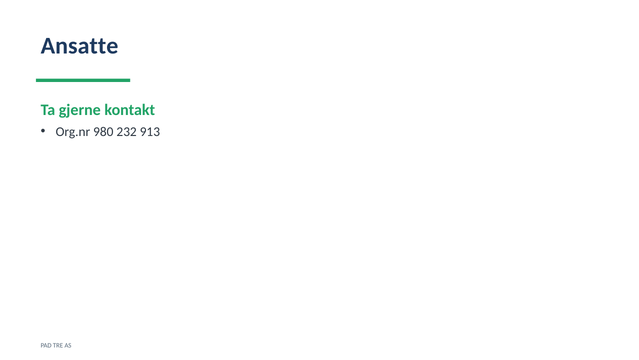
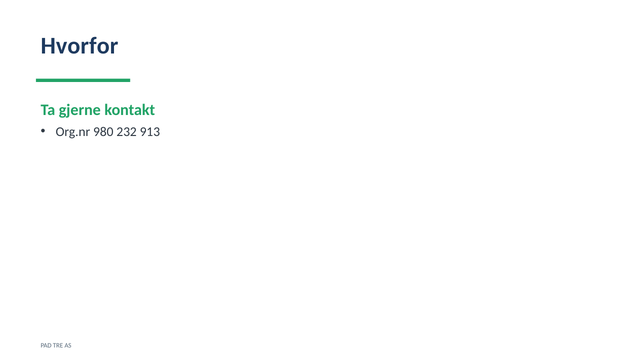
Ansatte: Ansatte -> Hvorfor
